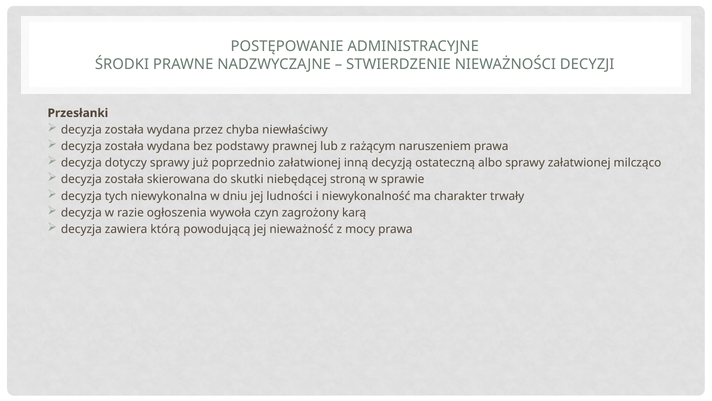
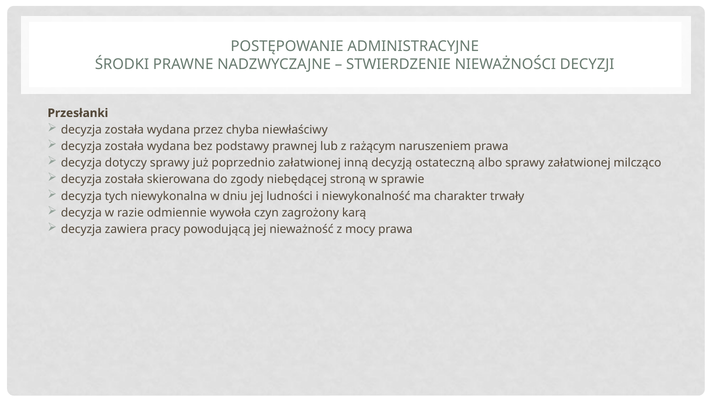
skutki: skutki -> zgody
ogłoszenia: ogłoszenia -> odmiennie
którą: którą -> pracy
